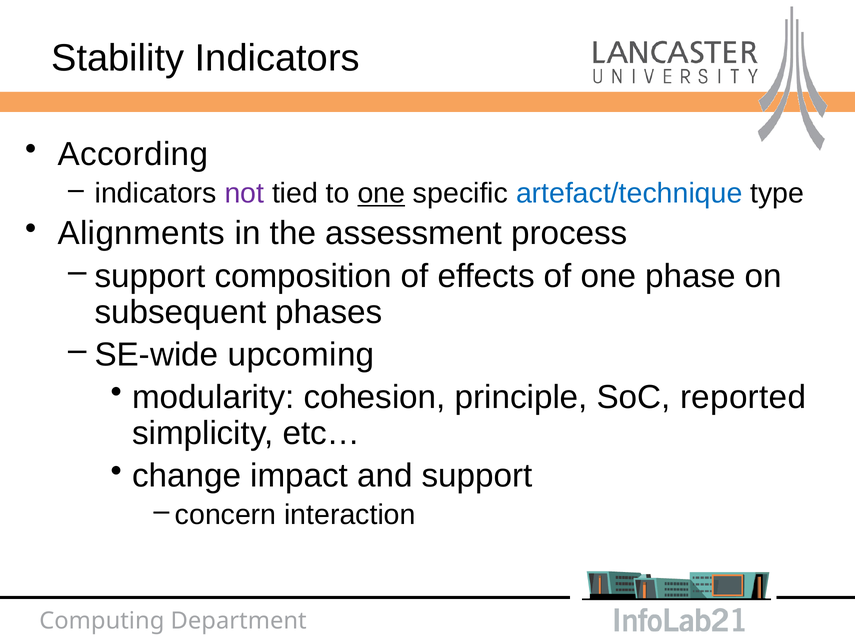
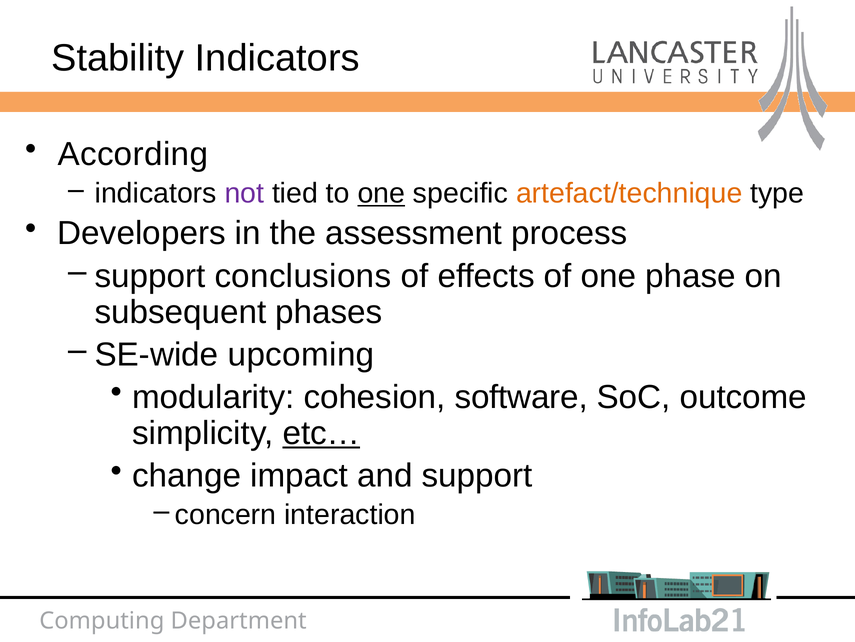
artefact/technique colour: blue -> orange
Alignments: Alignments -> Developers
composition: composition -> conclusions
principle: principle -> software
reported: reported -> outcome
etc… underline: none -> present
